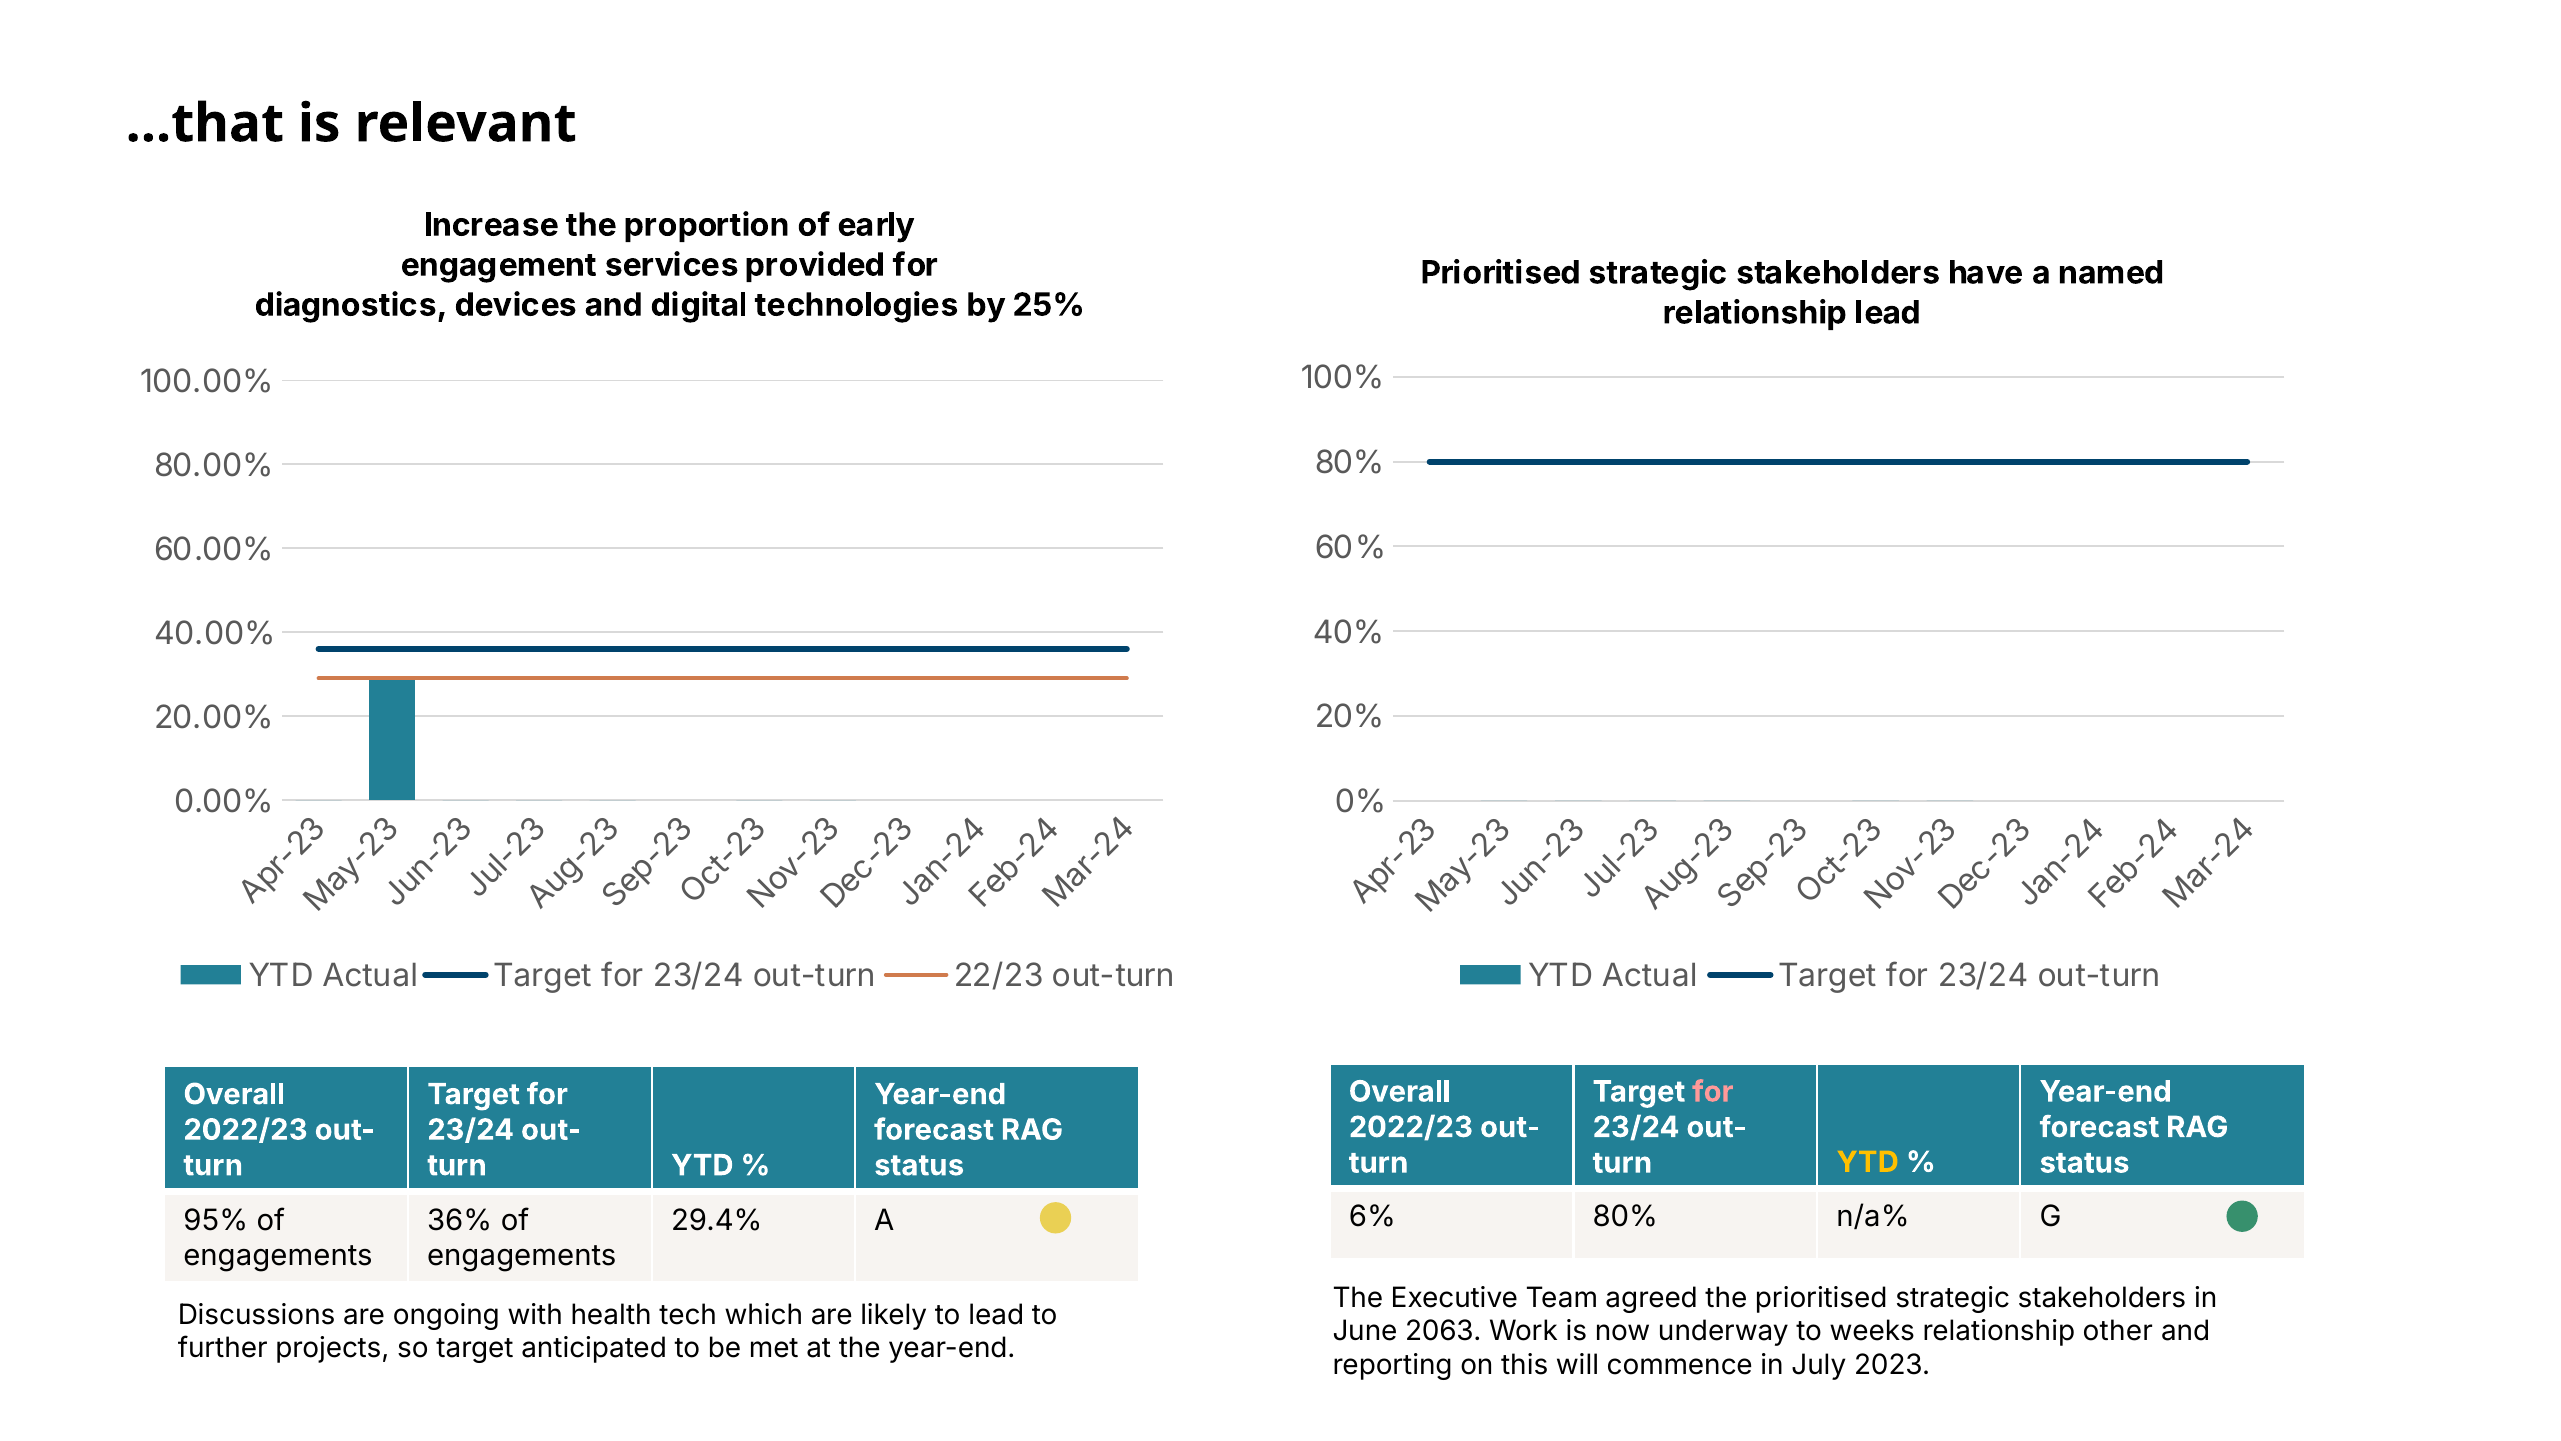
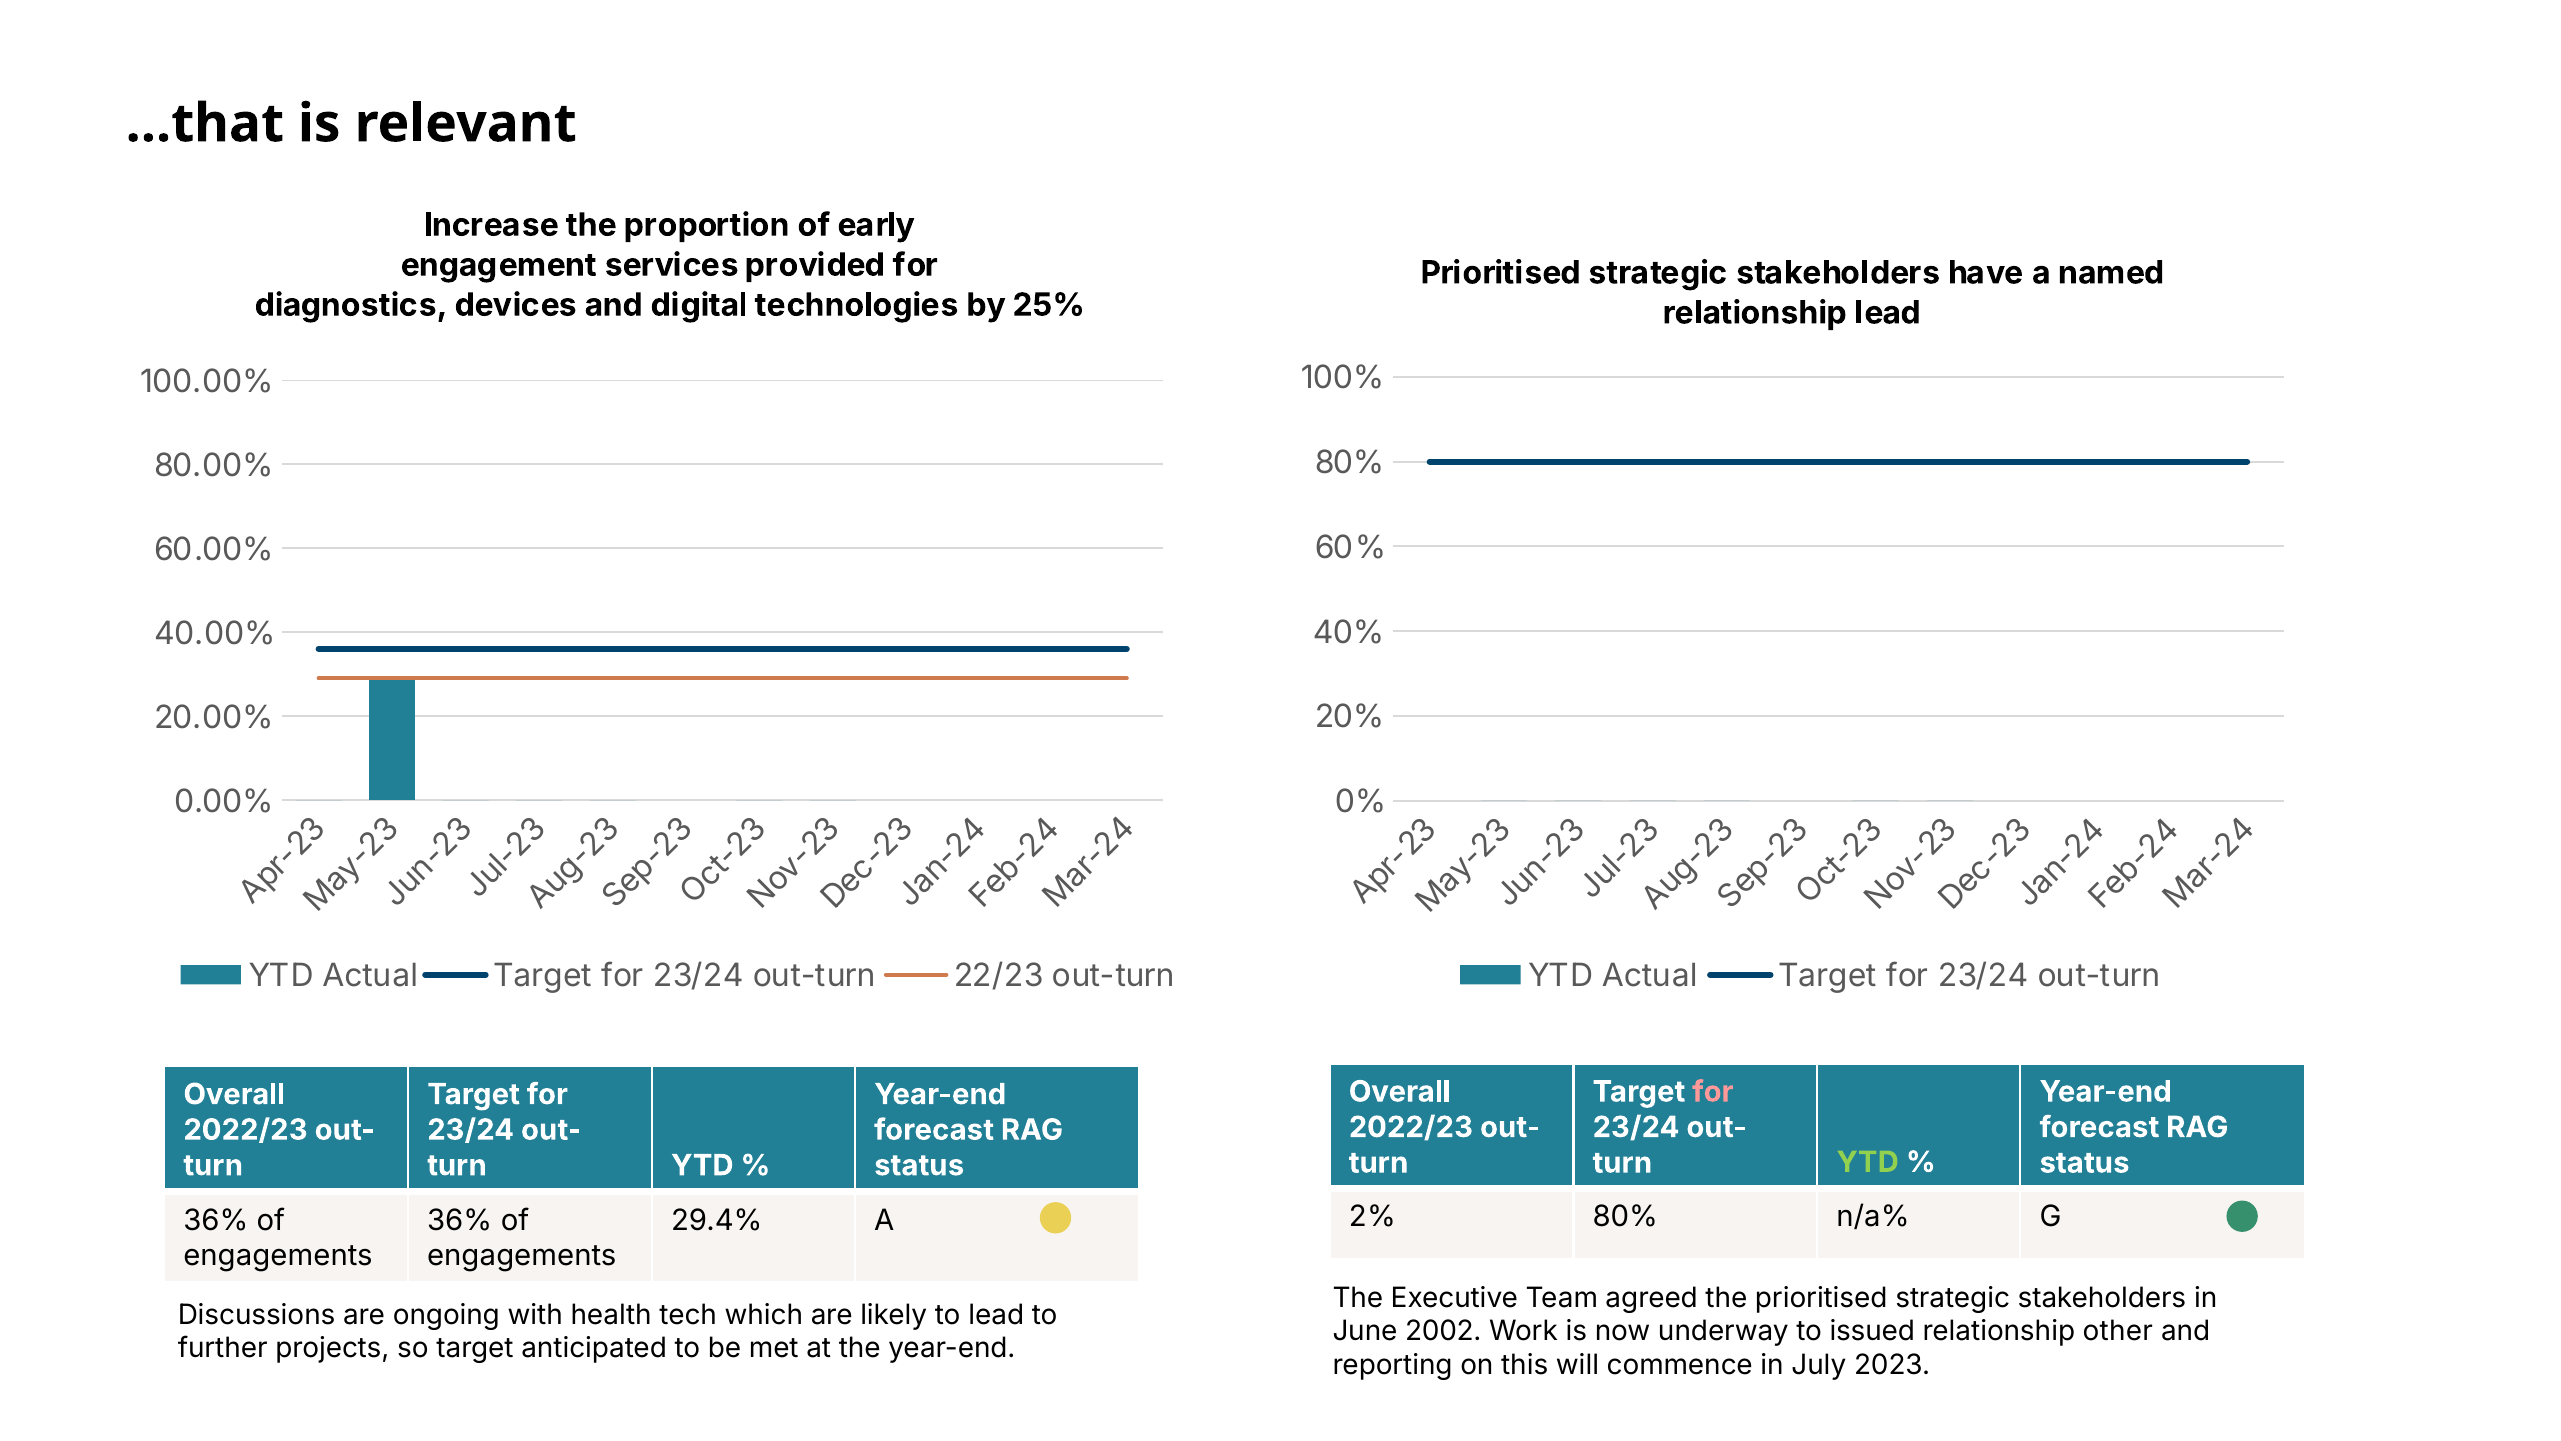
YTD at (1868, 1162) colour: yellow -> light green
6%: 6% -> 2%
95% at (216, 1220): 95% -> 36%
2063: 2063 -> 2002
weeks: weeks -> issued
